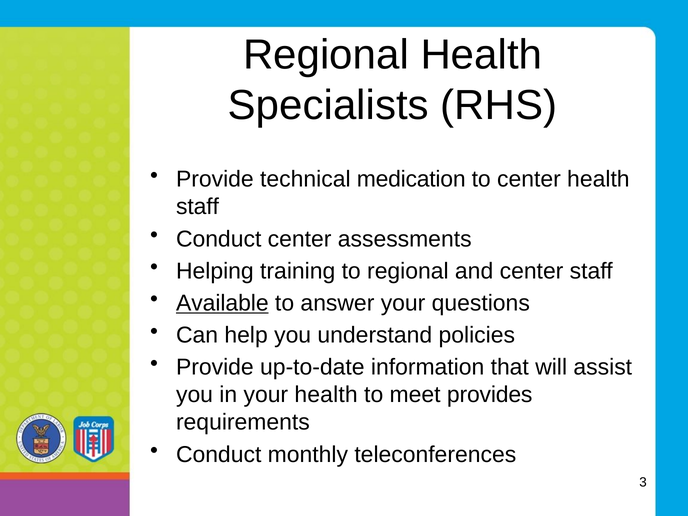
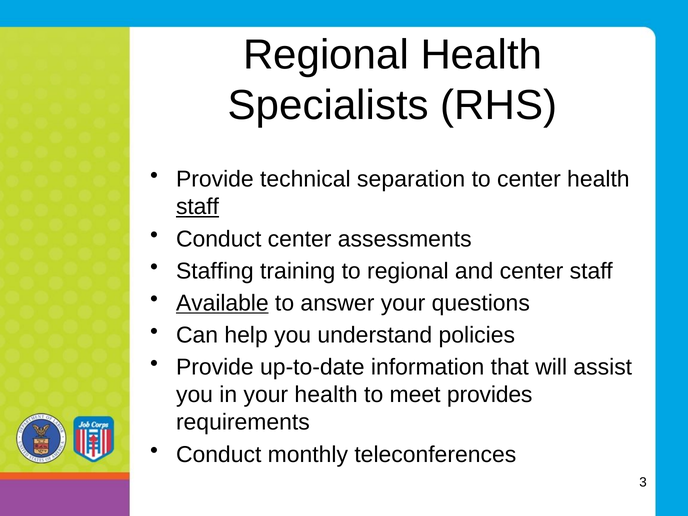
medication: medication -> separation
staff at (197, 207) underline: none -> present
Helping: Helping -> Staffing
